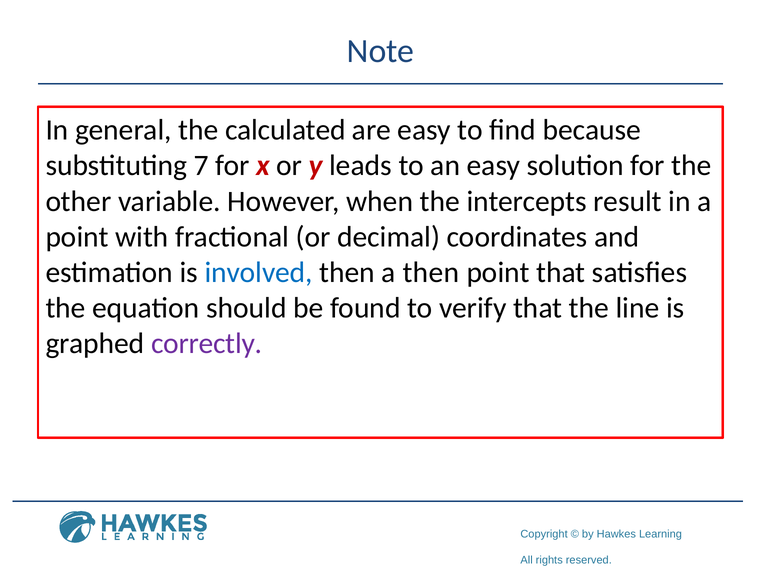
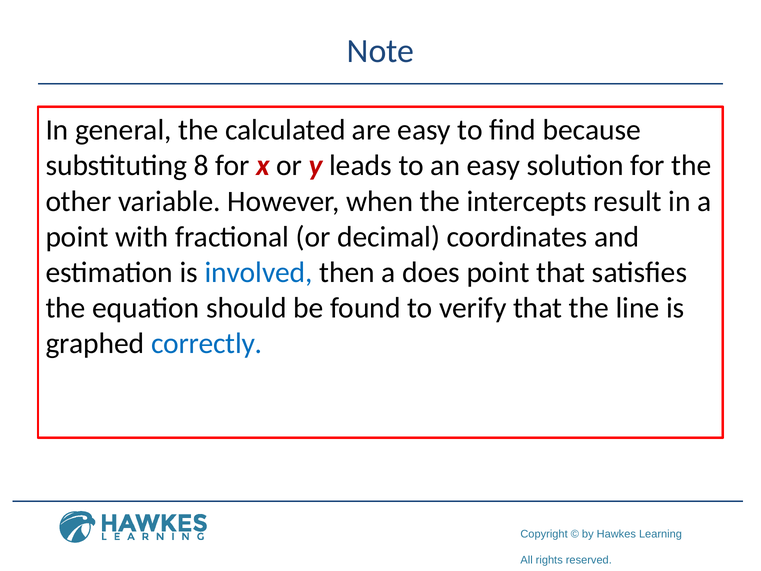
7: 7 -> 8
a then: then -> does
correctly colour: purple -> blue
